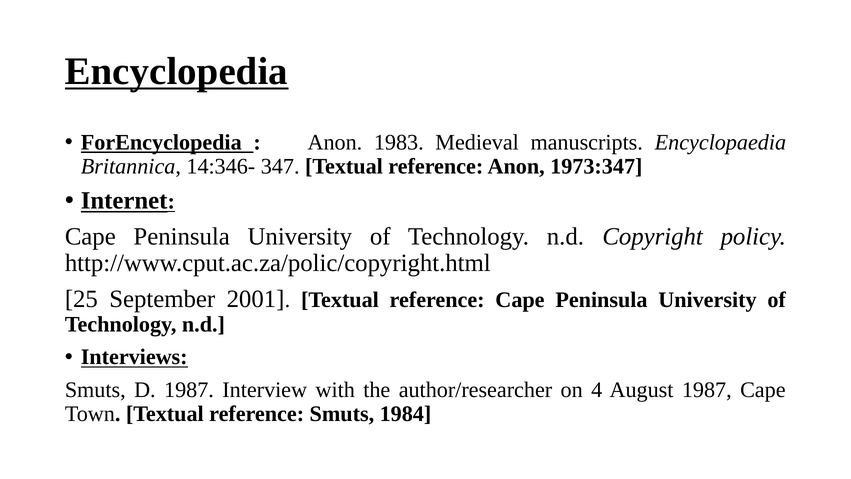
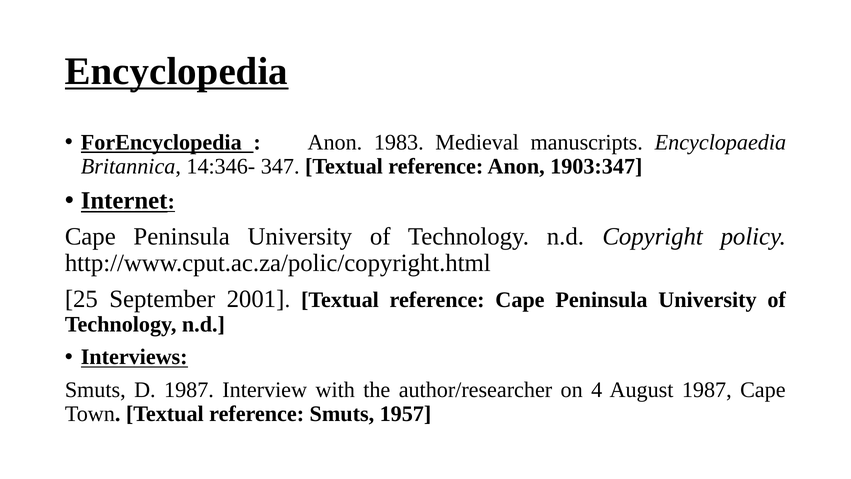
1973:347: 1973:347 -> 1903:347
1984: 1984 -> 1957
